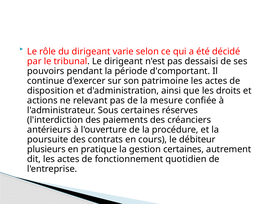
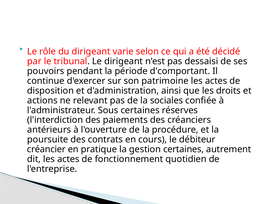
mesure: mesure -> sociales
plusieurs: plusieurs -> créancier
